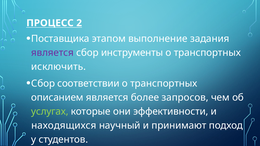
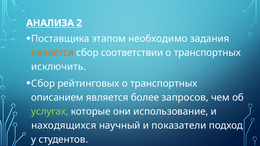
ПРОЦЕСС: ПРОЦЕСС -> АНАЛИЗА
выполнение: выполнение -> необходимо
является at (52, 53) colour: purple -> orange
инструменты: инструменты -> соответствии
соответствии: соответствии -> рейтинговых
эффективности: эффективности -> использование
принимают: принимают -> показатели
